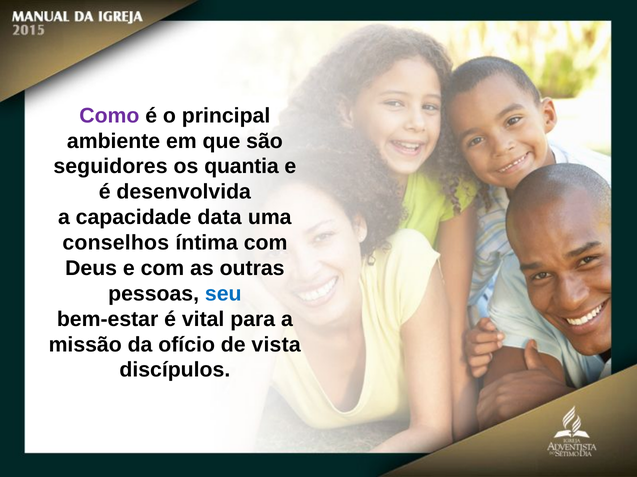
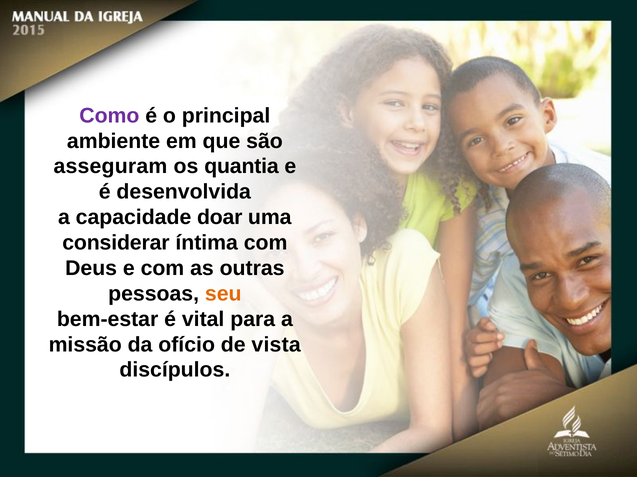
seguidores: seguidores -> asseguram
data: data -> doar
conselhos: conselhos -> considerar
seu colour: blue -> orange
